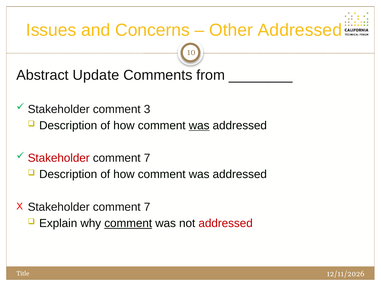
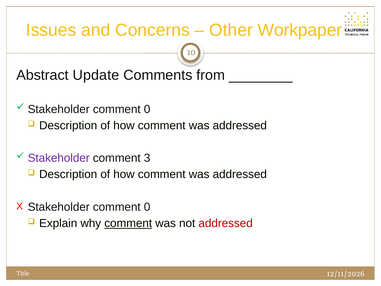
Other Addressed: Addressed -> Workpaper
3 at (147, 109): 3 -> 0
was at (199, 125) underline: present -> none
Stakeholder at (59, 158) colour: red -> purple
7 at (147, 158): 7 -> 3
7 at (147, 207): 7 -> 0
